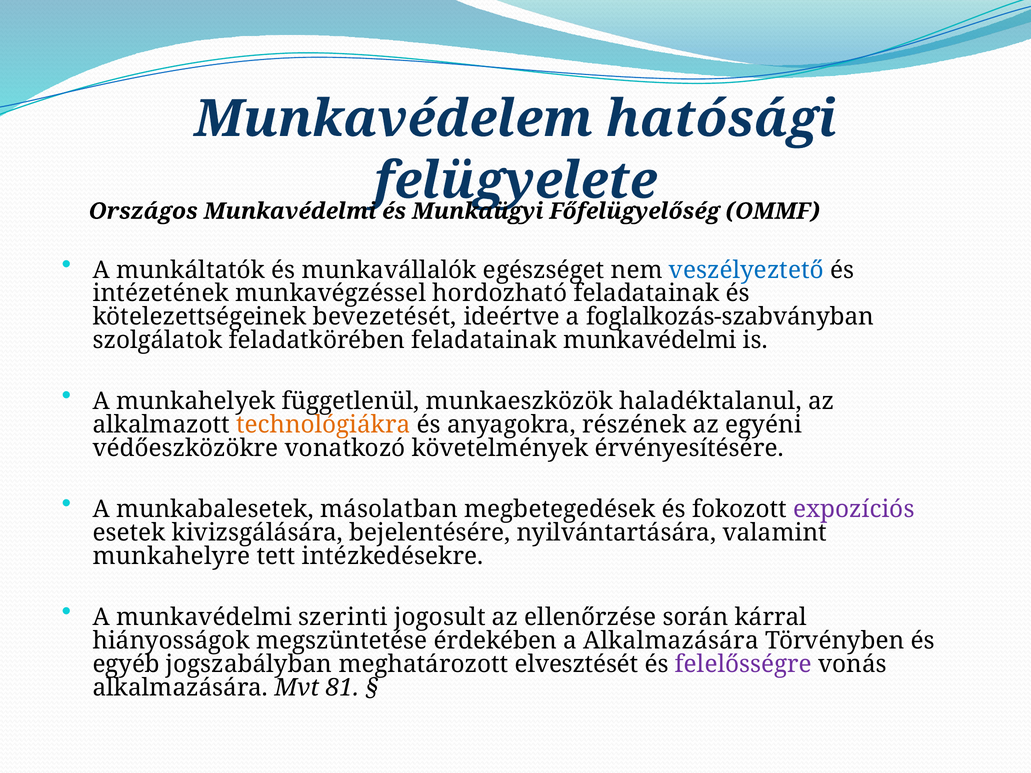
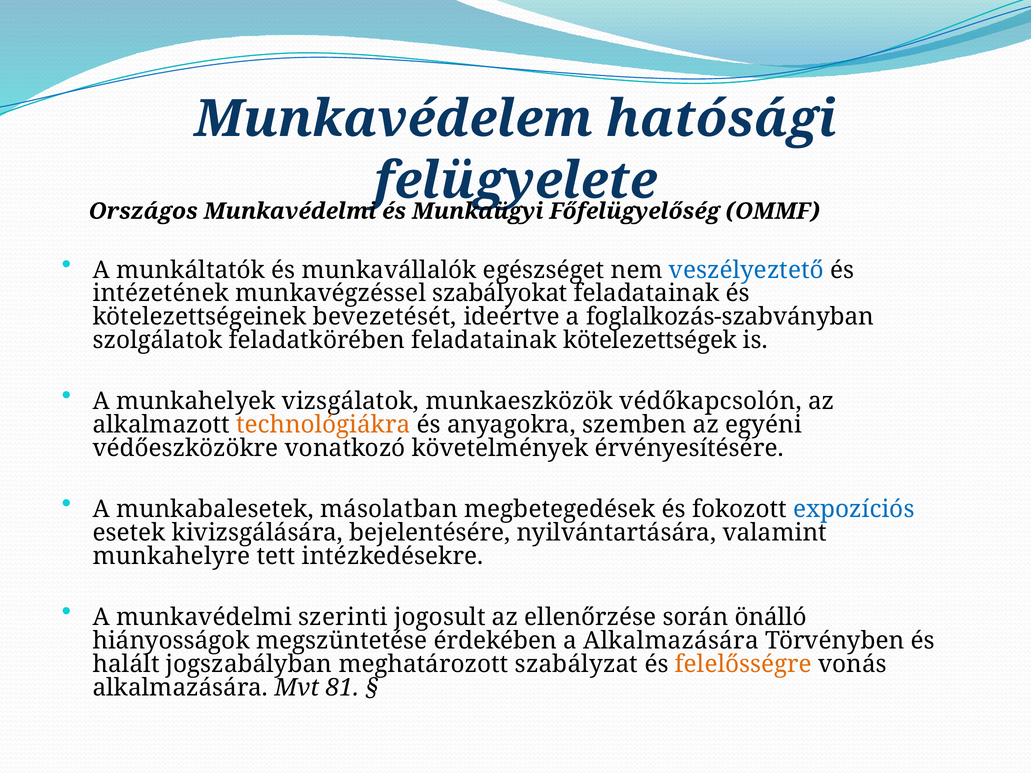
hordozható: hordozható -> szabályokat
feladatainak munkavédelmi: munkavédelmi -> kötelezettségek
függetlenül: függetlenül -> vizsgálatok
haladéktalanul: haladéktalanul -> védőkapcsolón
részének: részének -> szemben
expozíciós colour: purple -> blue
kárral: kárral -> önálló
egyéb: egyéb -> halált
elvesztését: elvesztését -> szabályzat
felelősségre colour: purple -> orange
